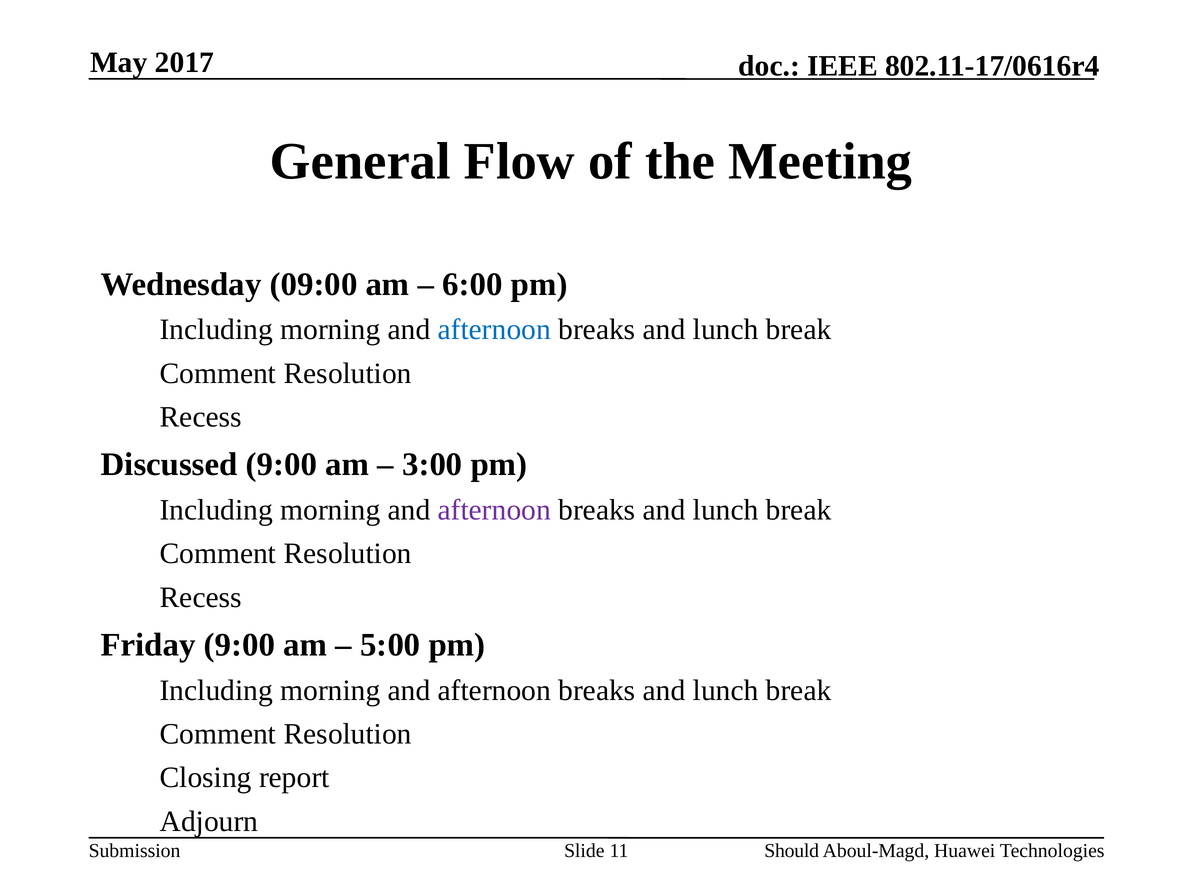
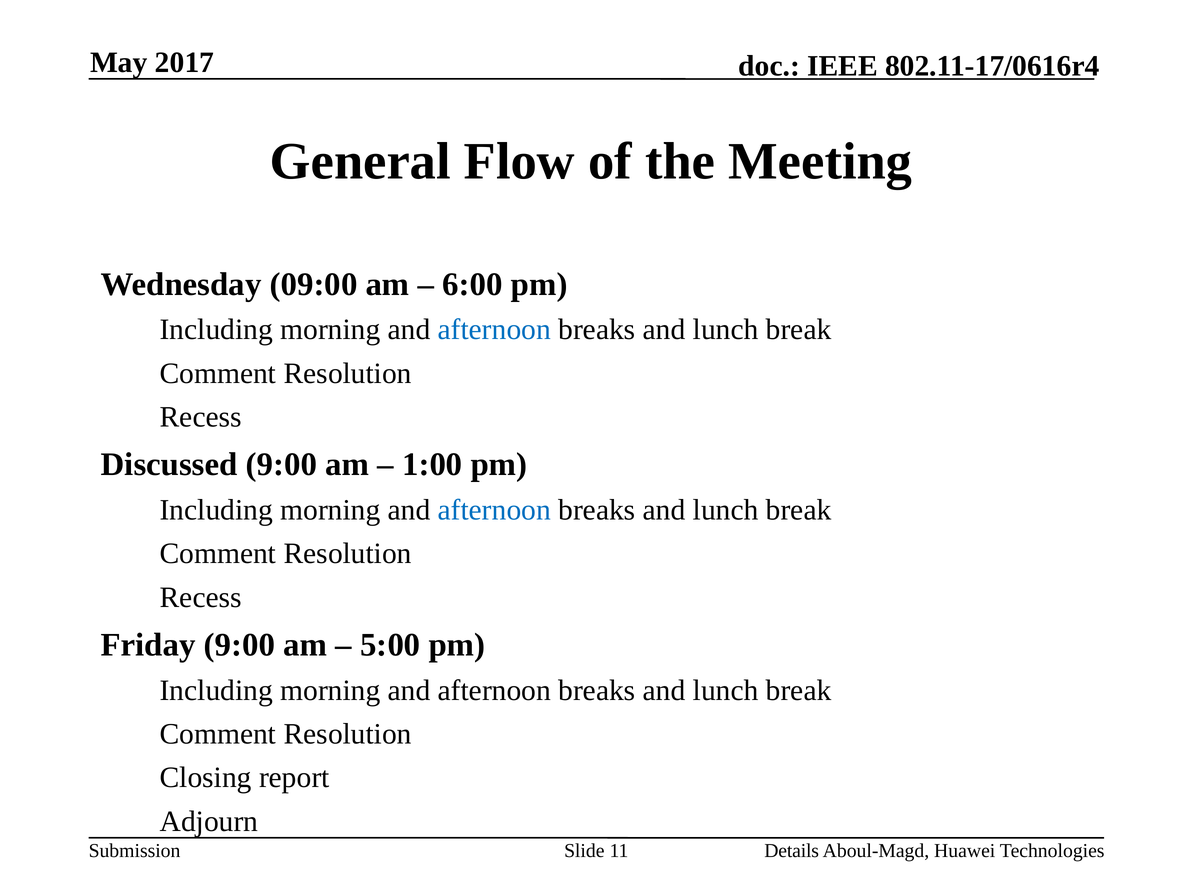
3:00: 3:00 -> 1:00
afternoon at (494, 510) colour: purple -> blue
Should: Should -> Details
